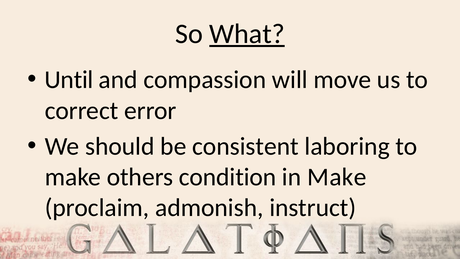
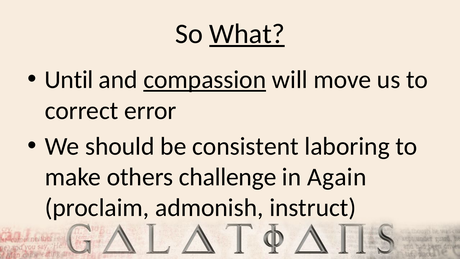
compassion underline: none -> present
condition: condition -> challenge
in Make: Make -> Again
